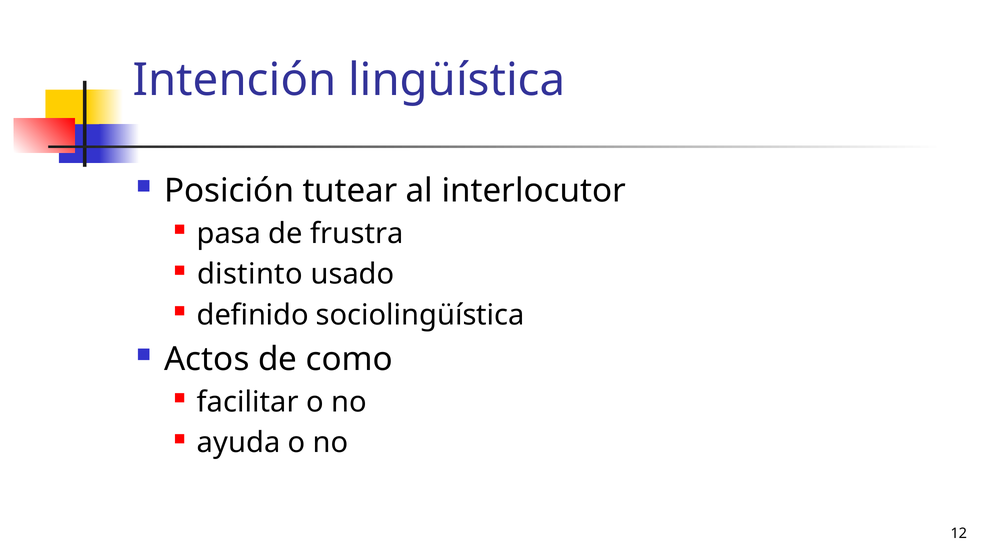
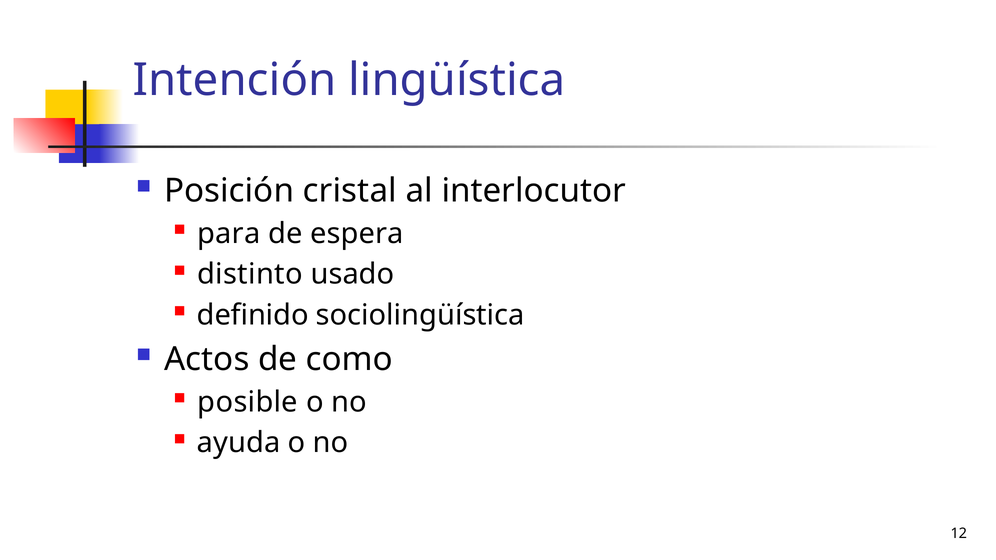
tutear: tutear -> cristal
pasa: pasa -> para
frustra: frustra -> espera
facilitar: facilitar -> posible
